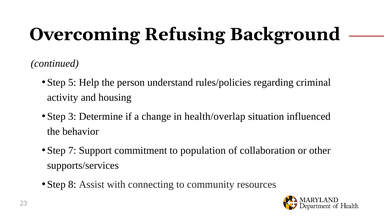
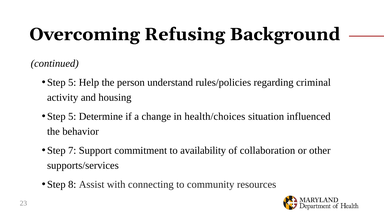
3 at (72, 116): 3 -> 5
health/overlap: health/overlap -> health/choices
population: population -> availability
